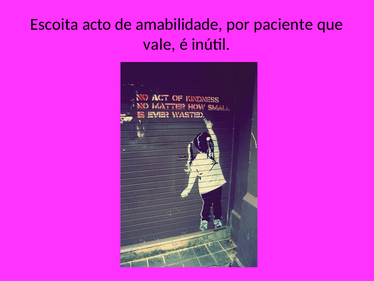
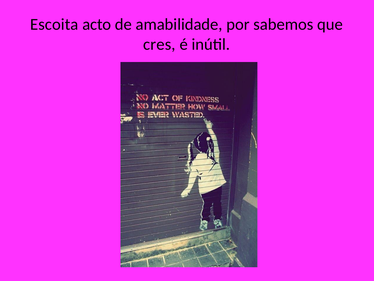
paciente: paciente -> sabemos
vale: vale -> cres
